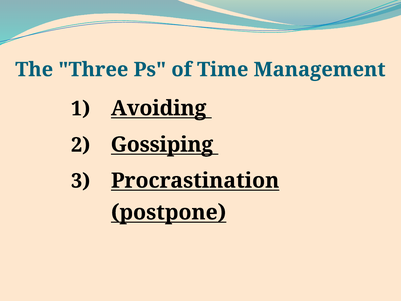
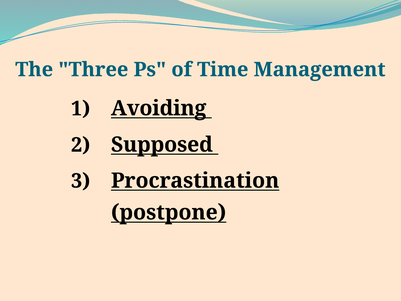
Gossiping: Gossiping -> Supposed
